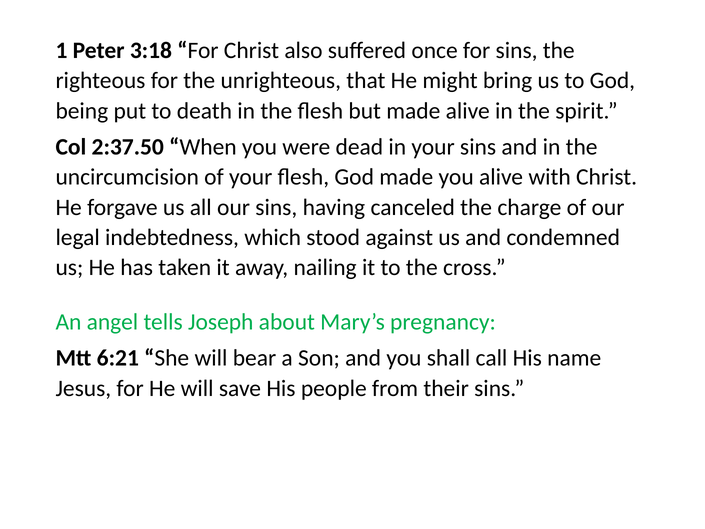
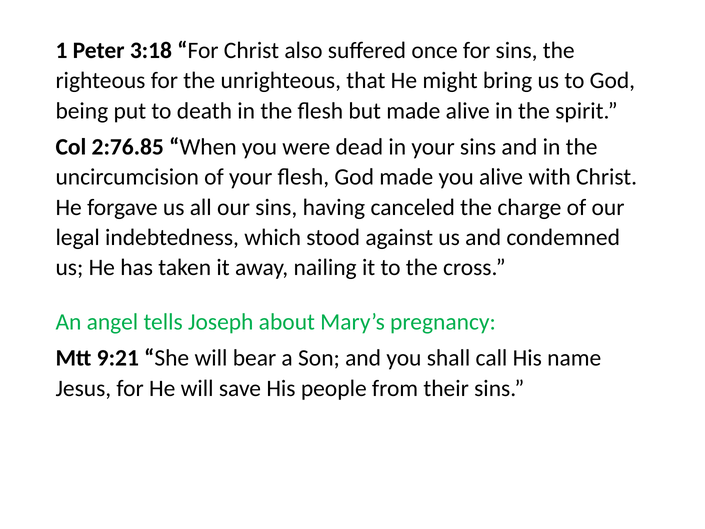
2:37.50: 2:37.50 -> 2:76.85
6:21: 6:21 -> 9:21
